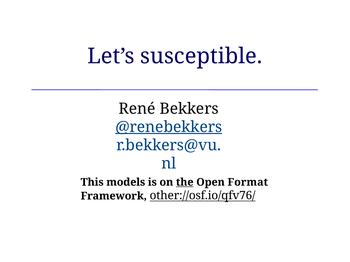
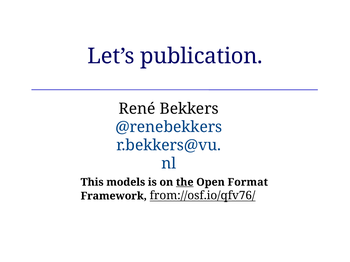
susceptible: susceptible -> publication
@renebekkers underline: present -> none
other://osf.io/qfv76/: other://osf.io/qfv76/ -> from://osf.io/qfv76/
